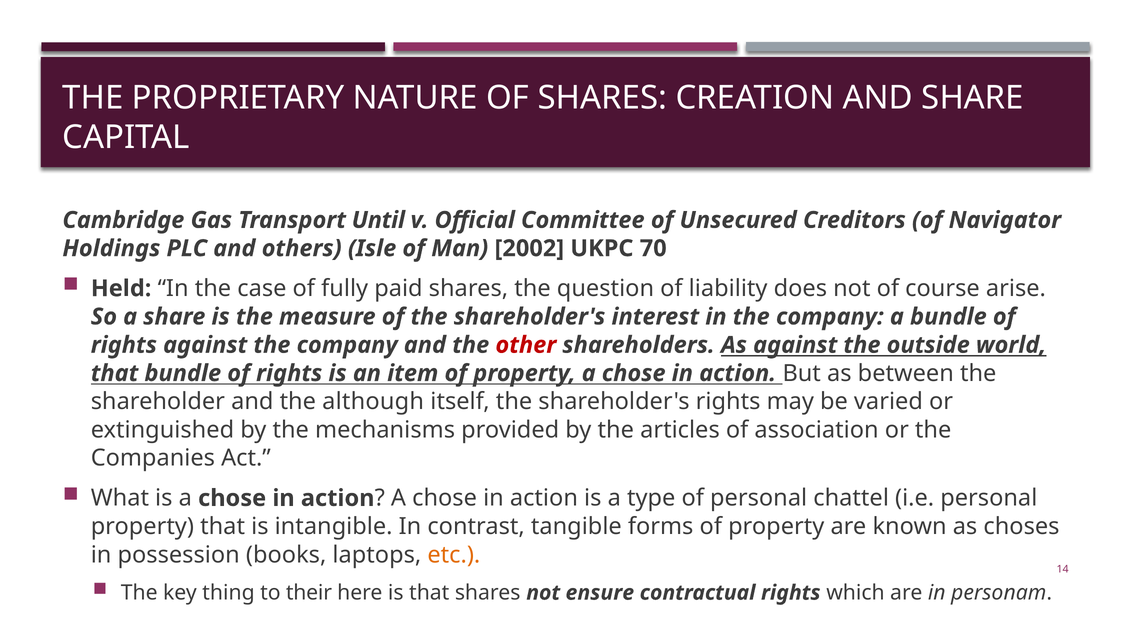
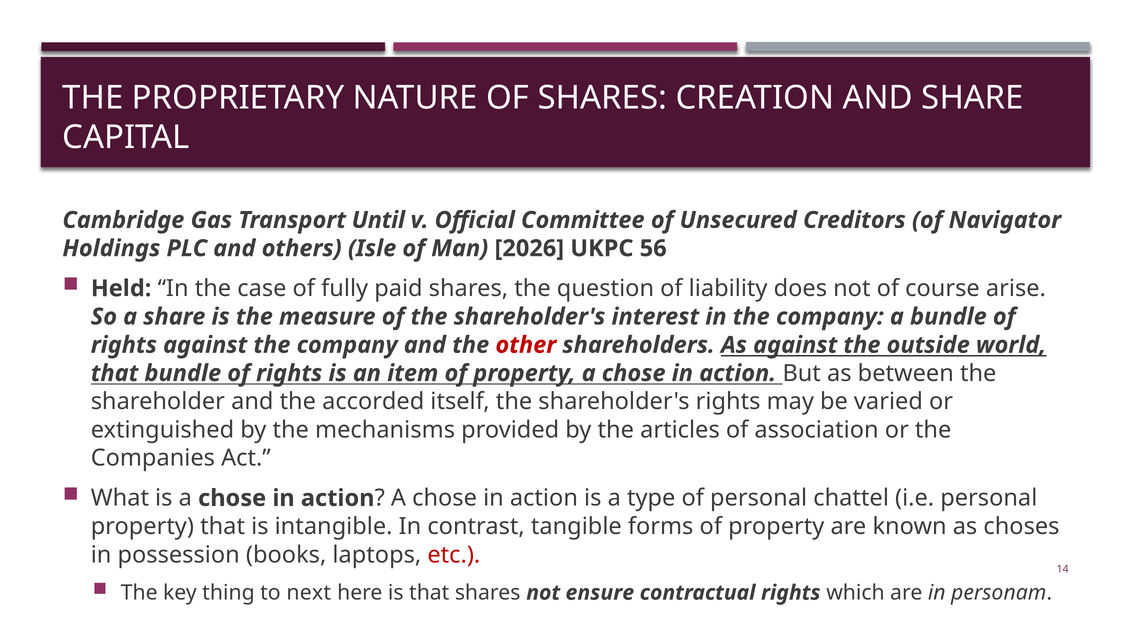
2002: 2002 -> 2026
70: 70 -> 56
although: although -> accorded
etc colour: orange -> red
their: their -> next
